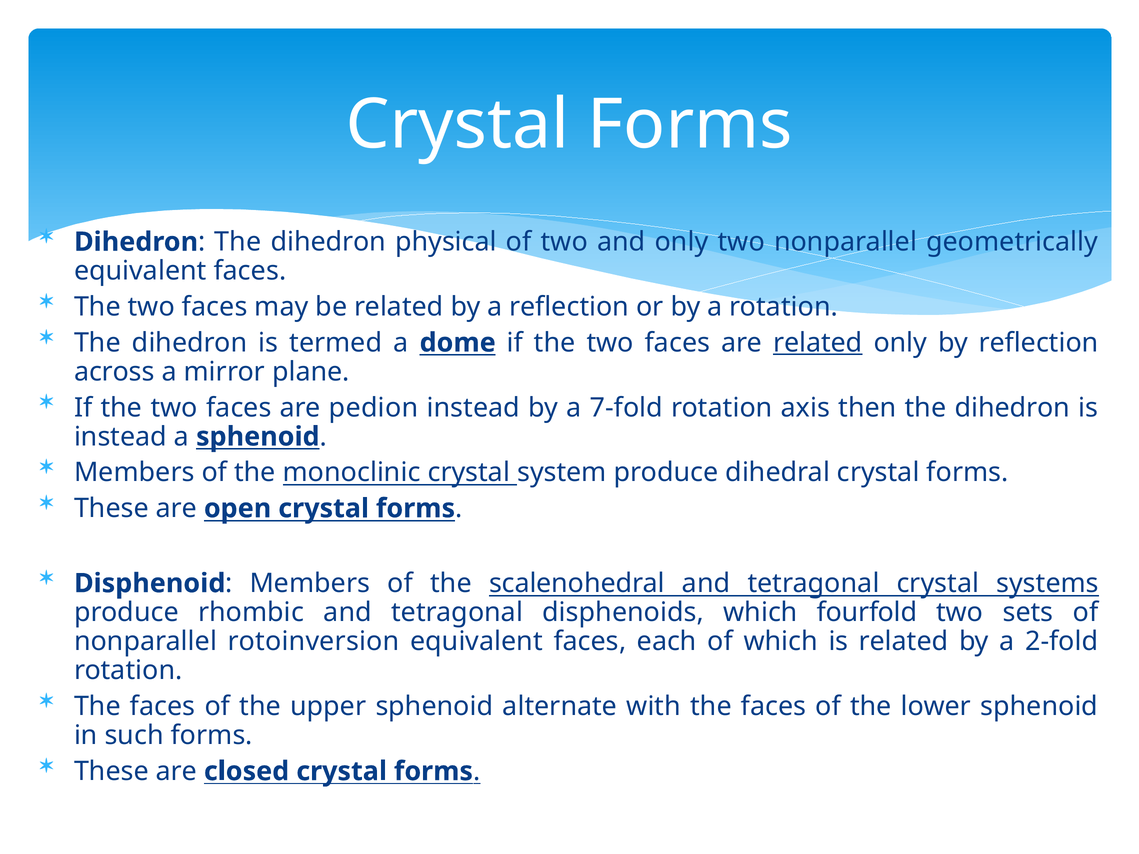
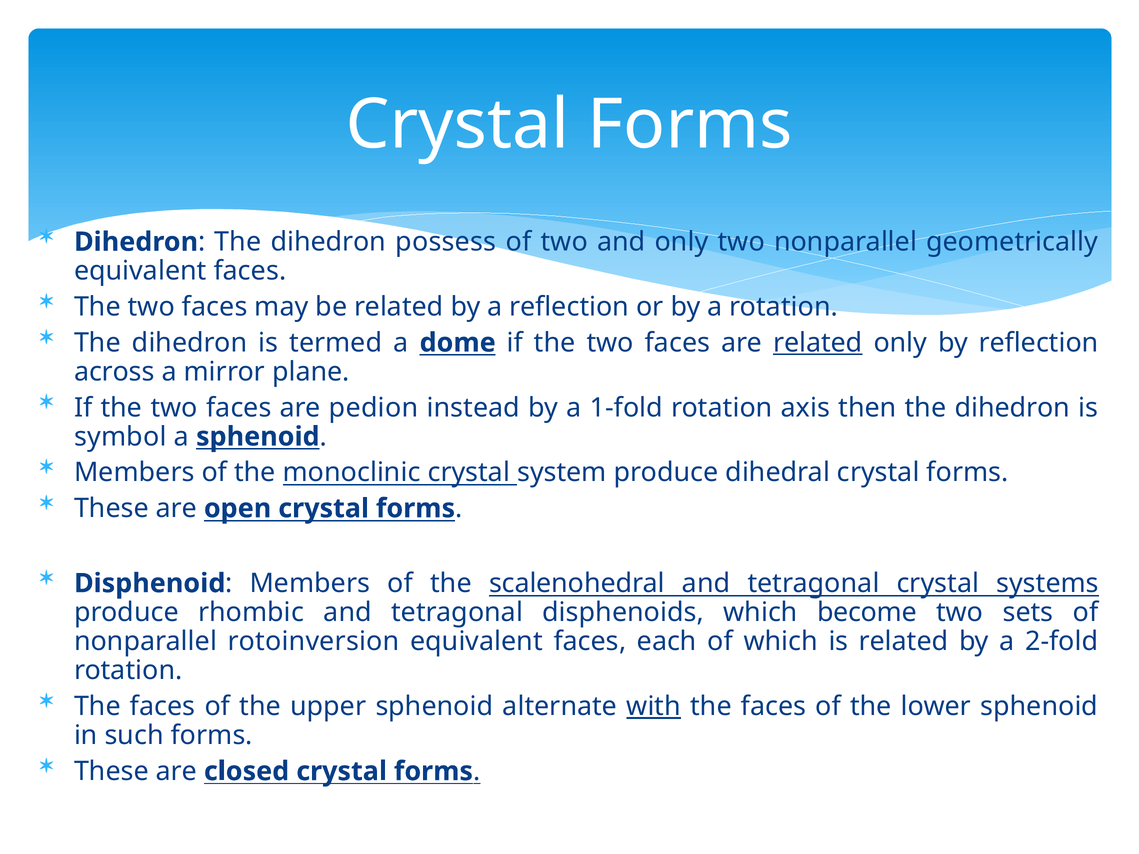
physical: physical -> possess
7-fold: 7-fold -> 1-fold
instead at (120, 437): instead -> symbol
fourfold: fourfold -> become
with underline: none -> present
